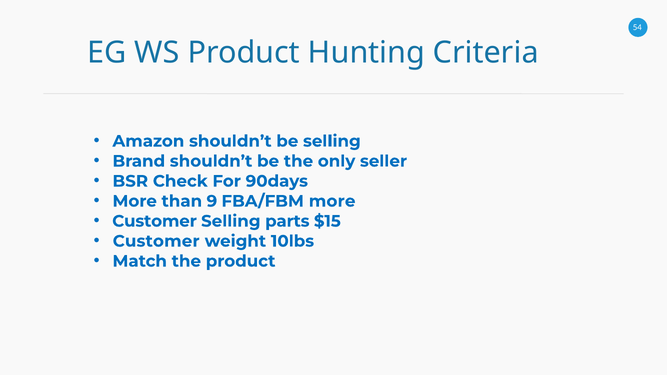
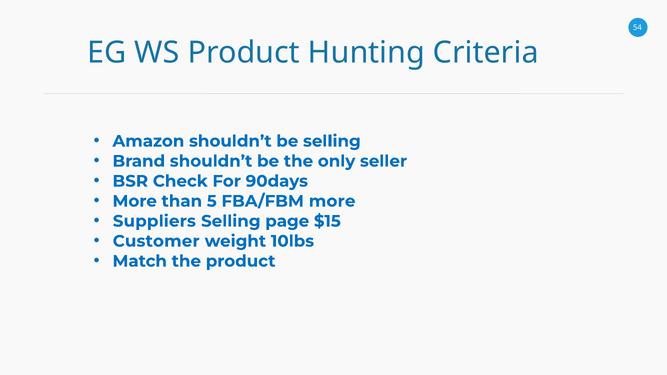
9: 9 -> 5
Customer at (154, 221): Customer -> Suppliers
parts: parts -> page
